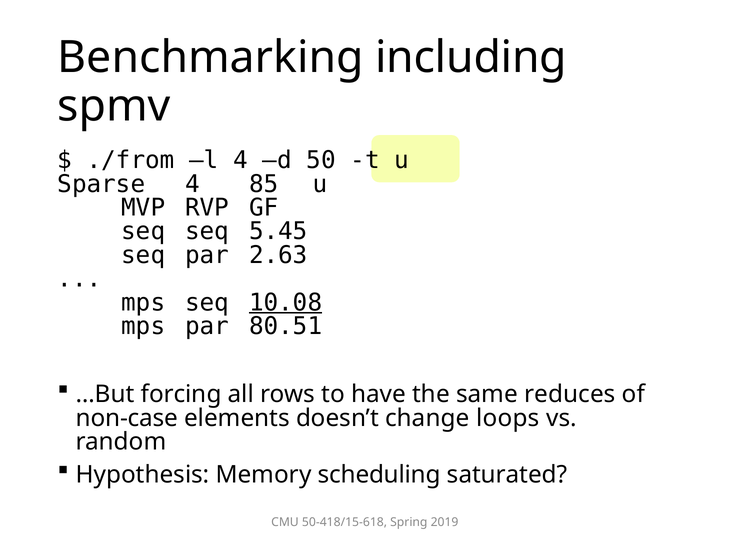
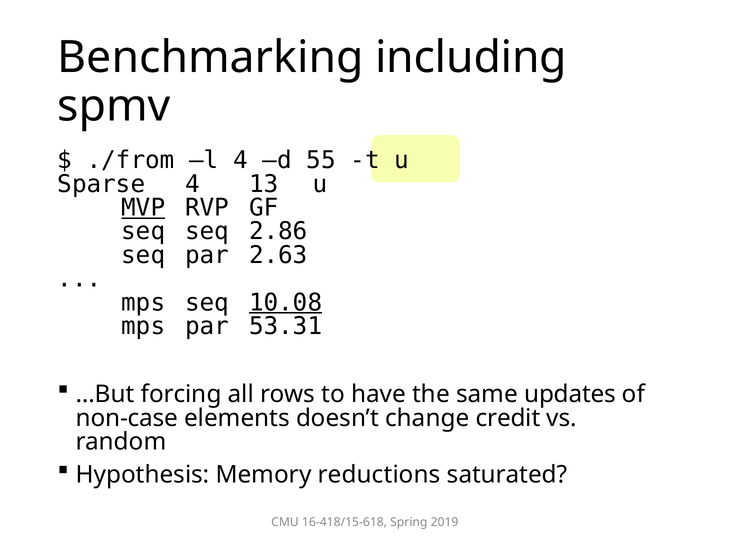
50: 50 -> 55
85: 85 -> 13
MVP underline: none -> present
5.45: 5.45 -> 2.86
80.51: 80.51 -> 53.31
reduces: reduces -> updates
loops: loops -> credit
scheduling: scheduling -> reductions
50-418/15-618: 50-418/15-618 -> 16-418/15-618
